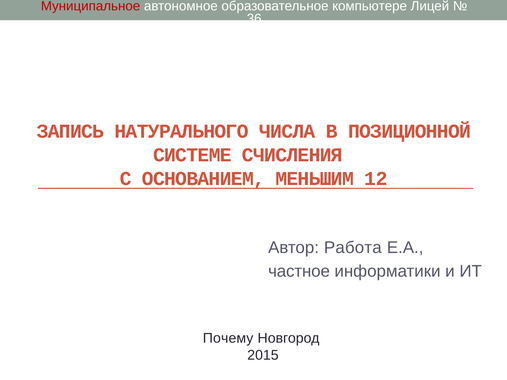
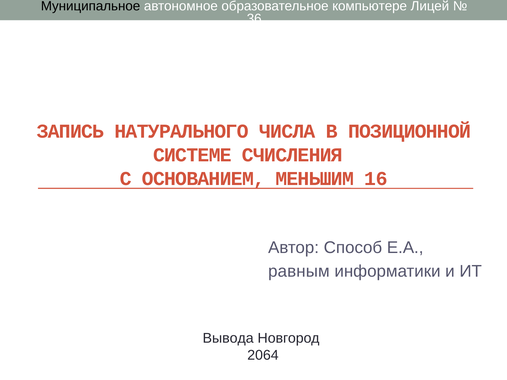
Муниципальное colour: red -> black
12: 12 -> 16
Работа: Работа -> Способ
частное: частное -> равным
Почему: Почему -> Вывода
2015: 2015 -> 2064
